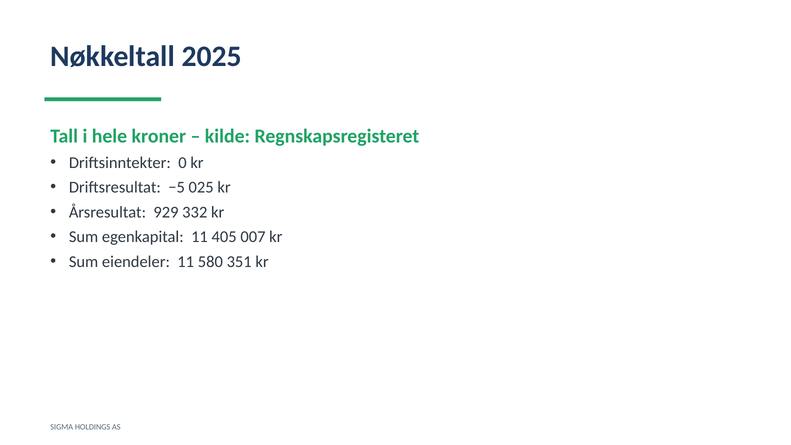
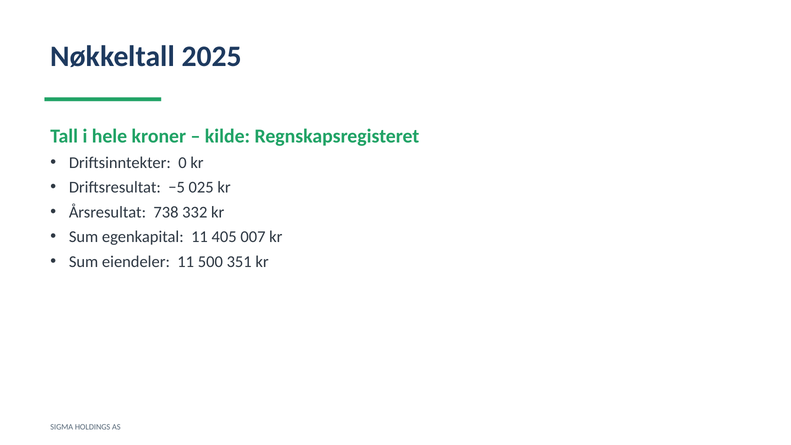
929: 929 -> 738
580: 580 -> 500
